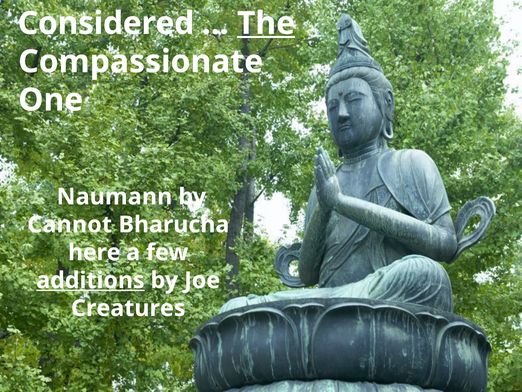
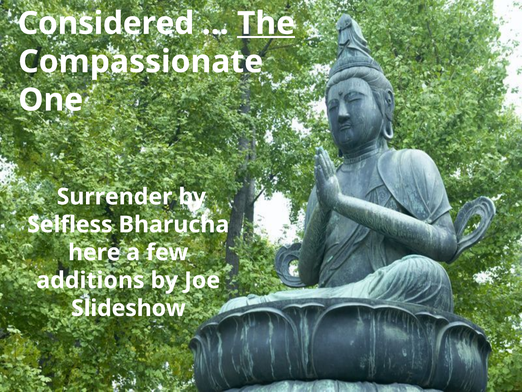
Naumann: Naumann -> Surrender
Cannot: Cannot -> Selfless
additions underline: present -> none
Creatures: Creatures -> Slideshow
